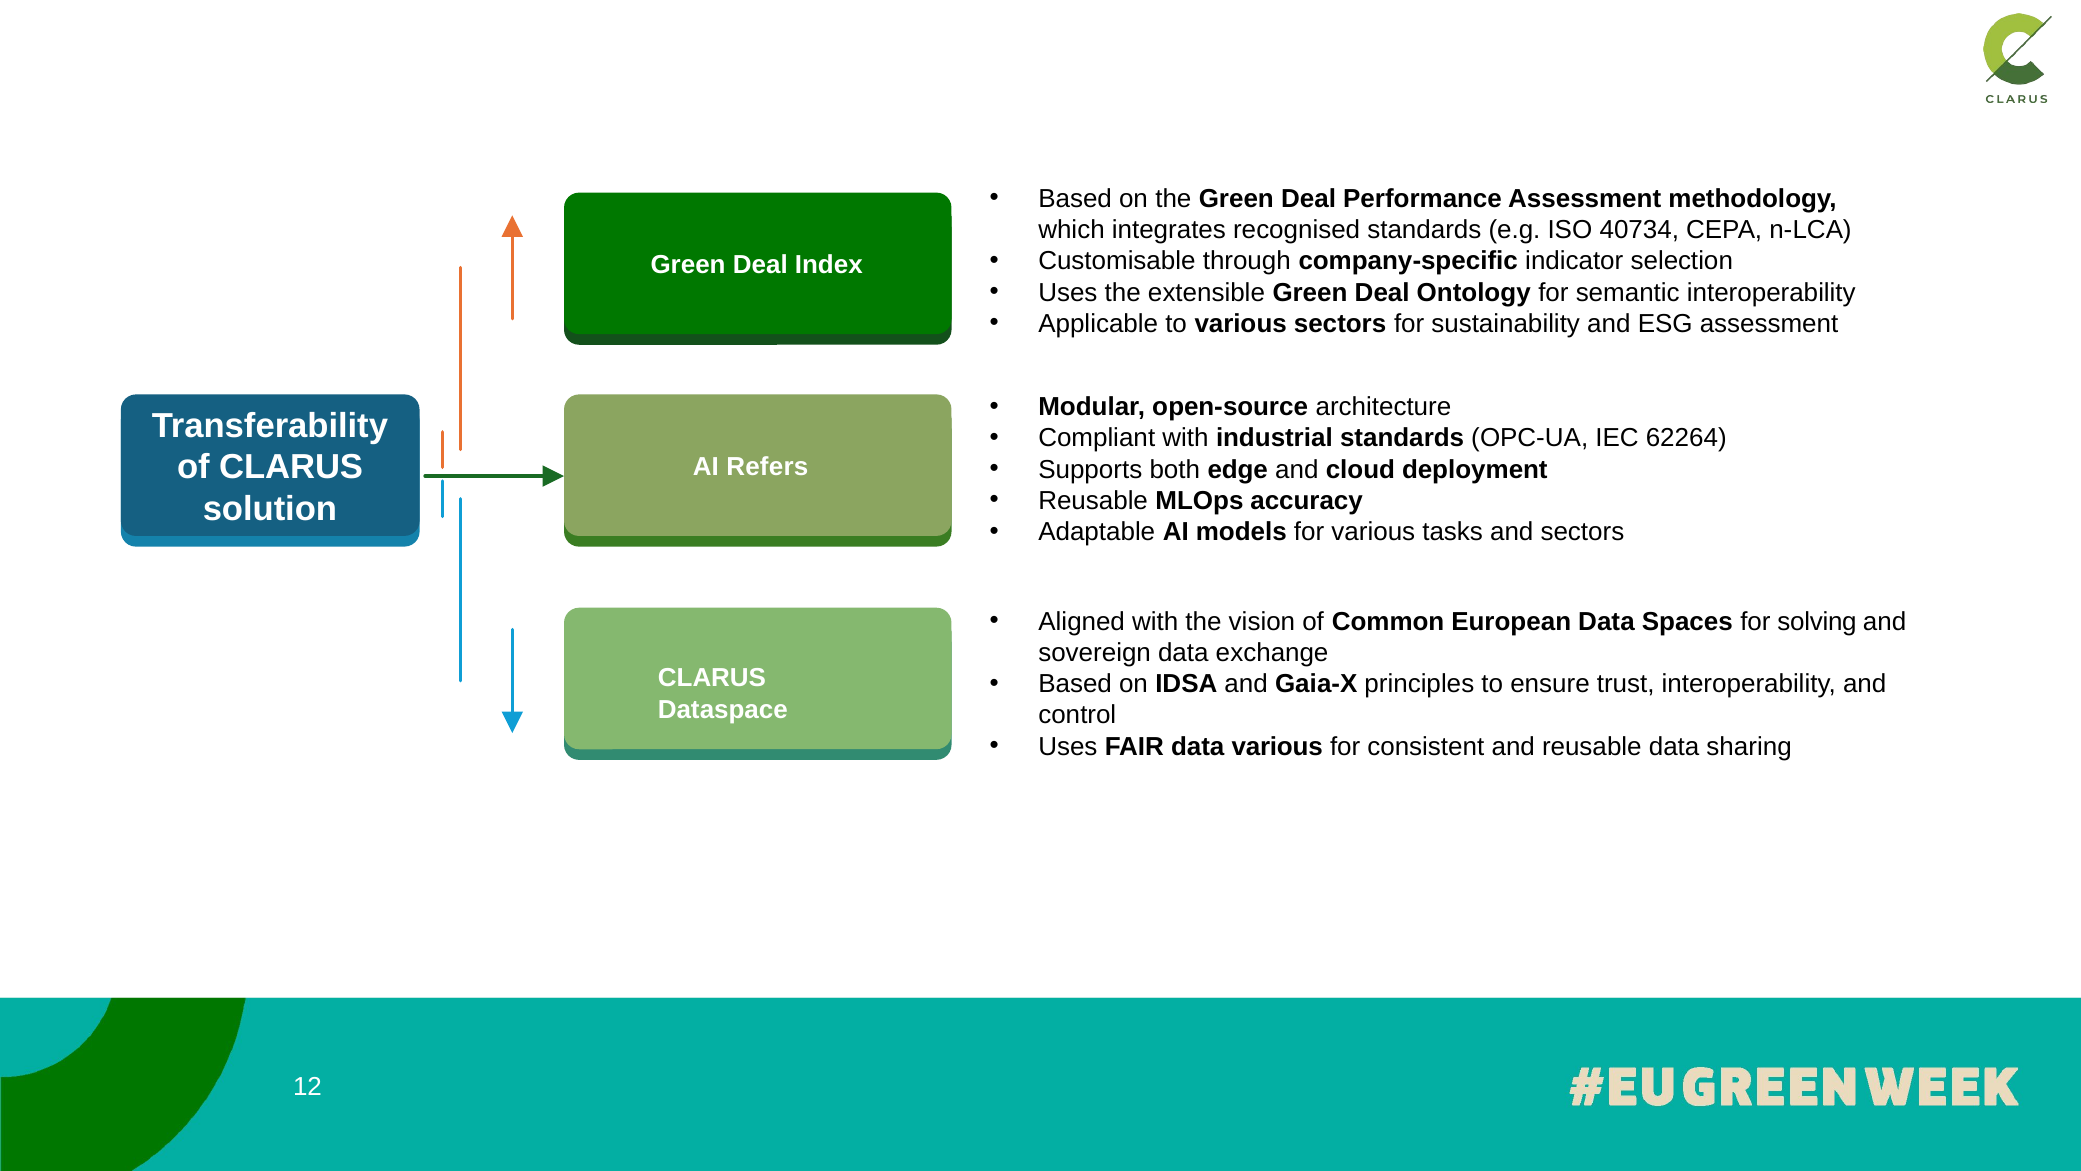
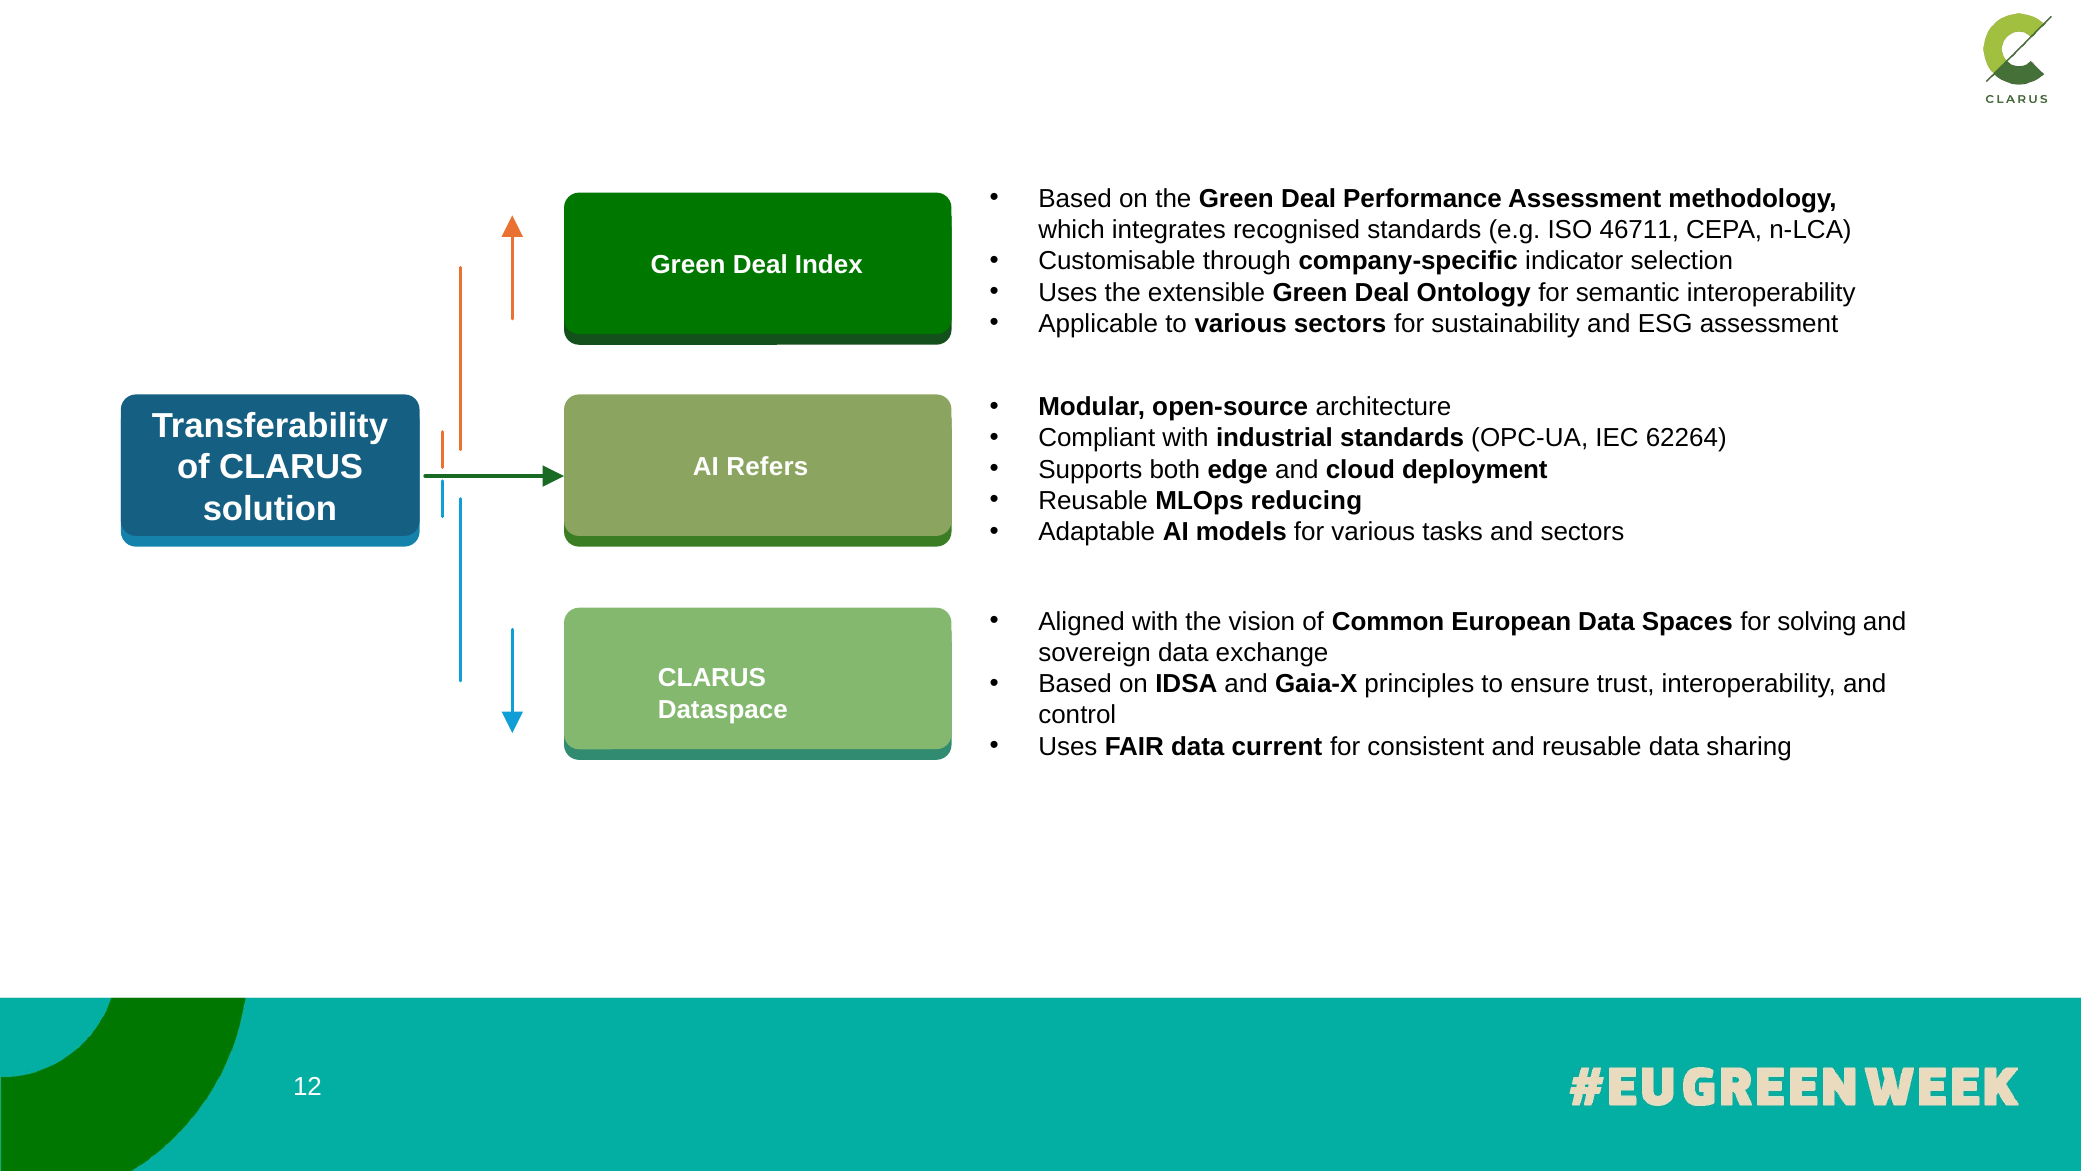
40734: 40734 -> 46711
accuracy: accuracy -> reducing
data various: various -> current
